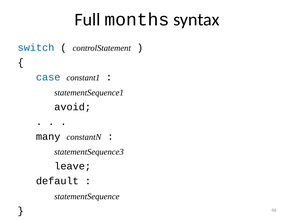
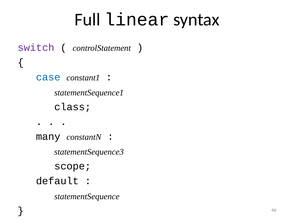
months: months -> linear
switch colour: blue -> purple
avoid: avoid -> class
leave: leave -> scope
